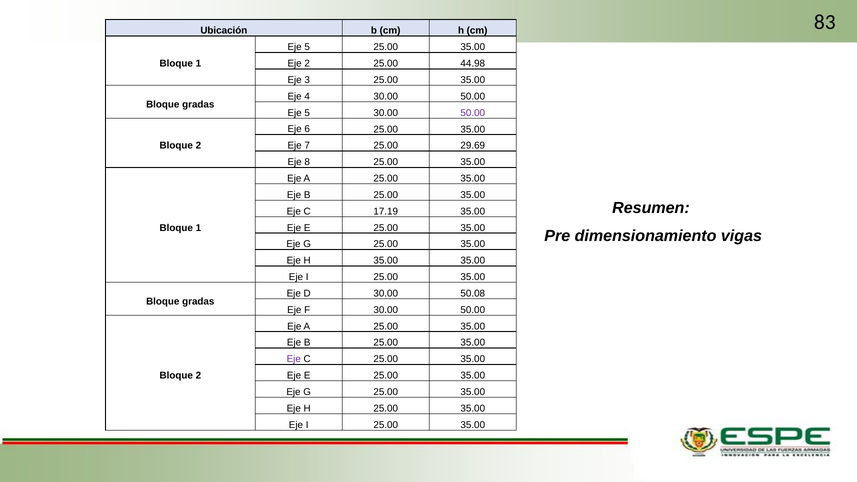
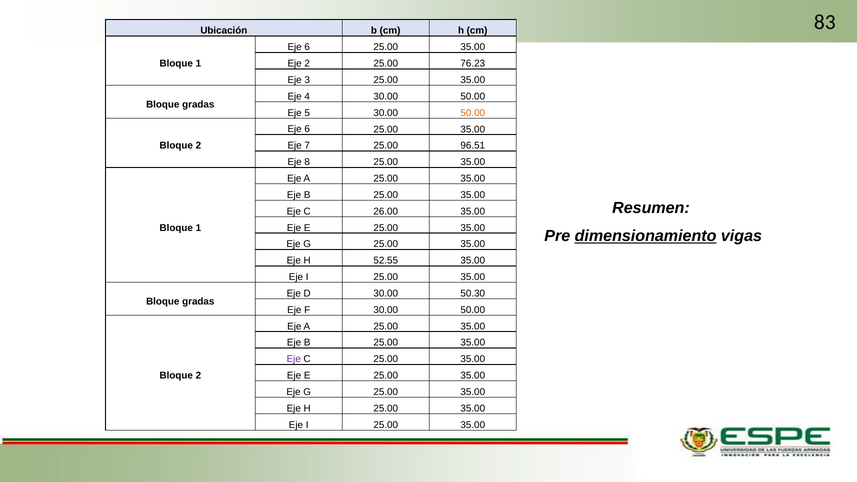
5 at (307, 47): 5 -> 6
44.98: 44.98 -> 76.23
50.00 at (473, 113) colour: purple -> orange
29.69: 29.69 -> 96.51
17.19: 17.19 -> 26.00
dimensionamiento underline: none -> present
H 35.00: 35.00 -> 52.55
50.08: 50.08 -> 50.30
